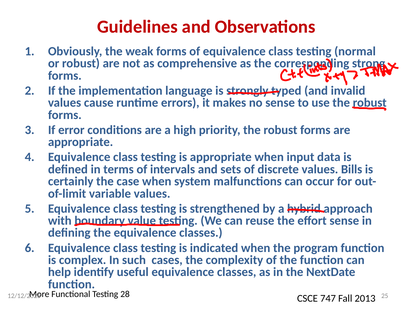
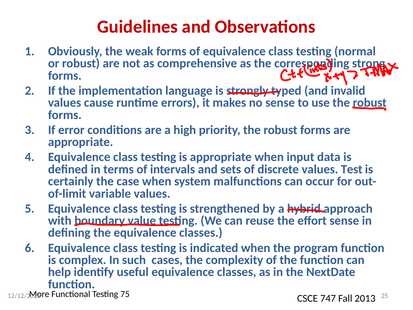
Bills: Bills -> Test
28: 28 -> 75
